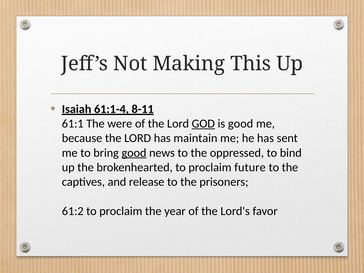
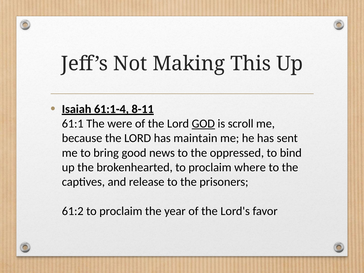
is good: good -> scroll
good at (134, 153) underline: present -> none
future: future -> where
